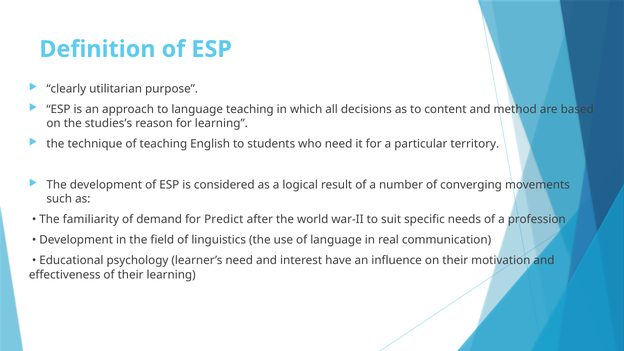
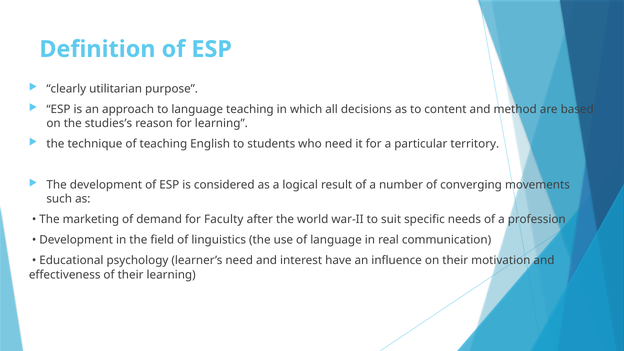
familiarity: familiarity -> marketing
Predict: Predict -> Faculty
